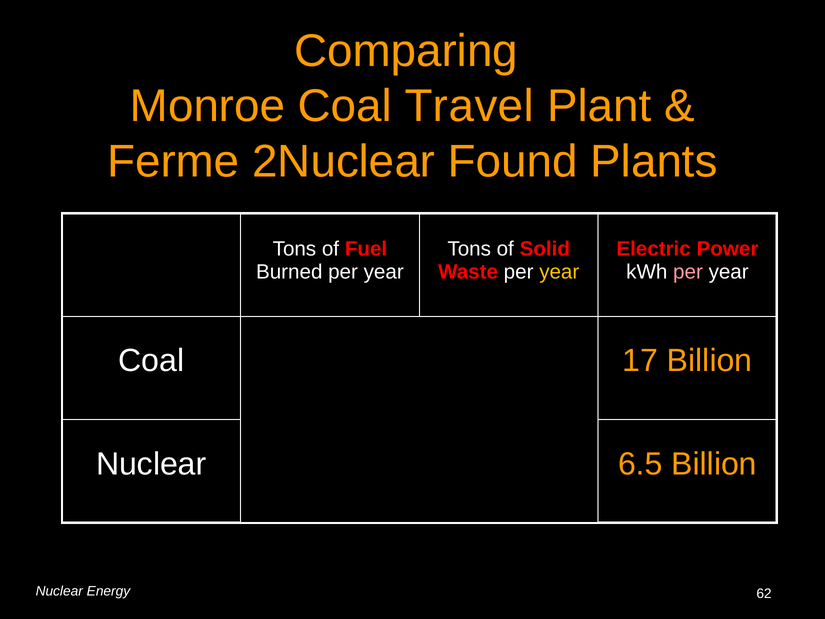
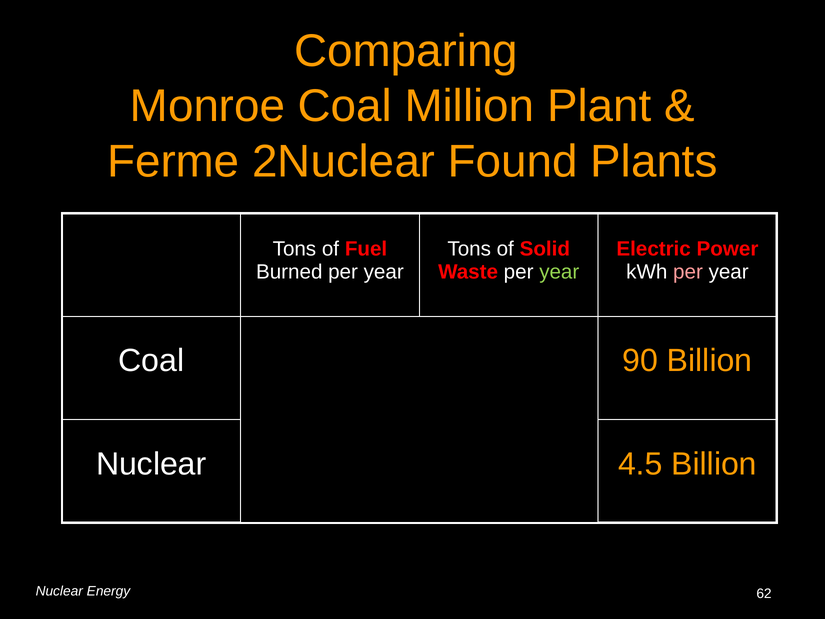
Coal Travel: Travel -> Million
year at (559, 272) colour: yellow -> light green
17: 17 -> 90
6.5: 6.5 -> 4.5
